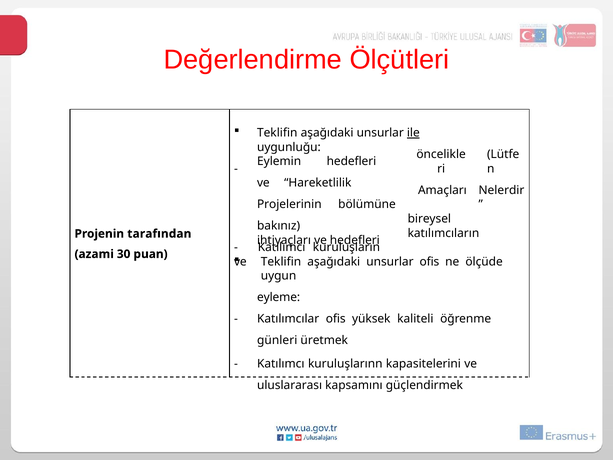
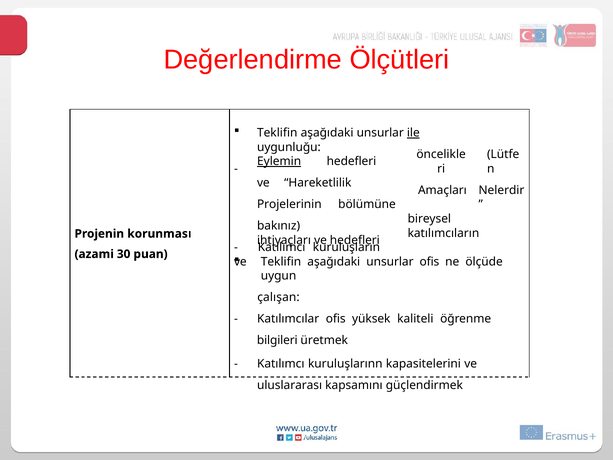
Eylemin underline: none -> present
tarafından: tarafından -> korunması
eyleme: eyleme -> çalışan
günleri: günleri -> bilgileri
